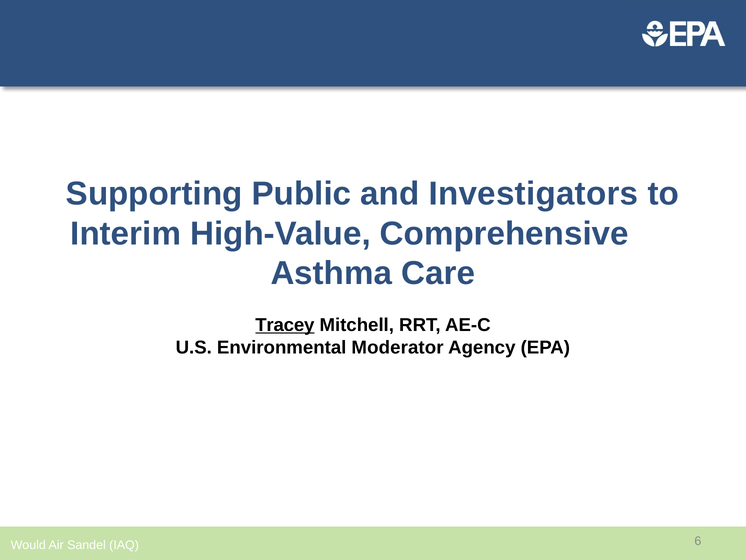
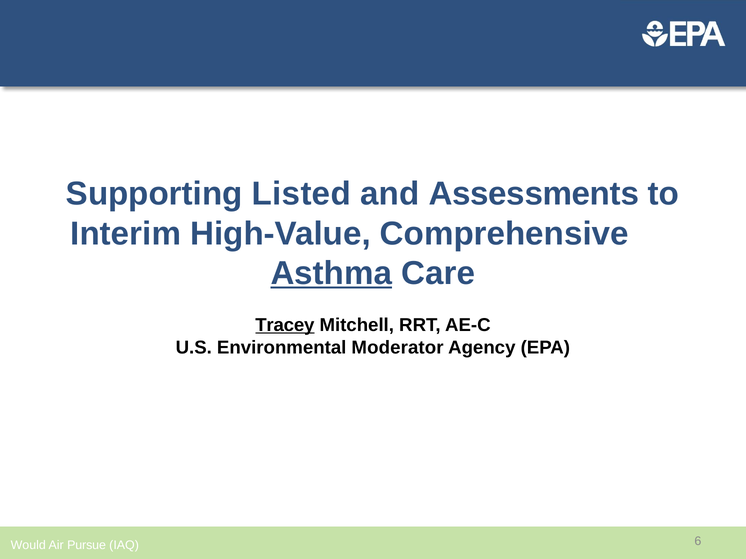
Public: Public -> Listed
Investigators: Investigators -> Assessments
Asthma underline: none -> present
Sandel: Sandel -> Pursue
